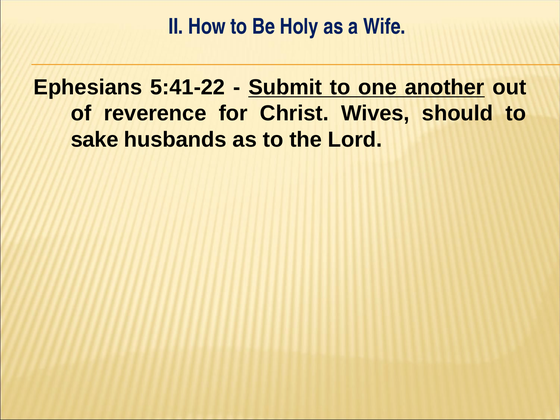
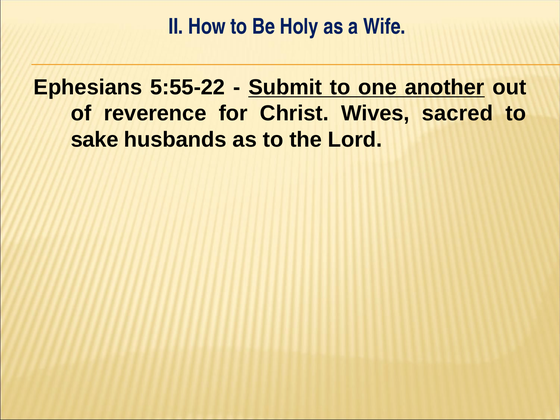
5:41-22: 5:41-22 -> 5:55-22
should: should -> sacred
